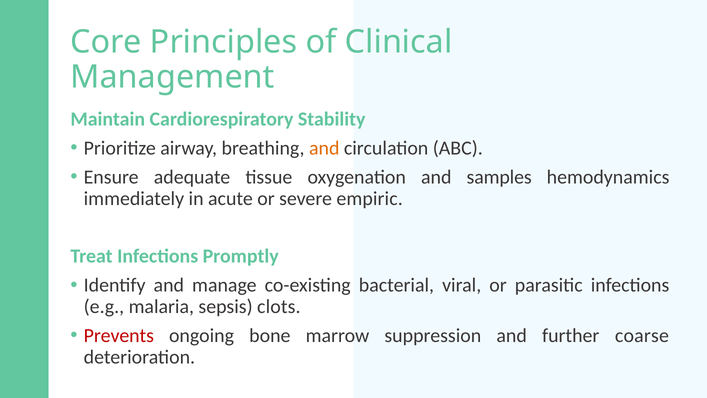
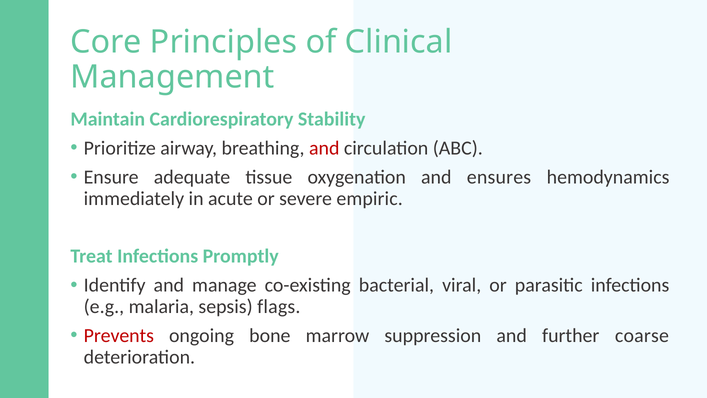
and at (324, 148) colour: orange -> red
samples: samples -> ensures
clots: clots -> flags
